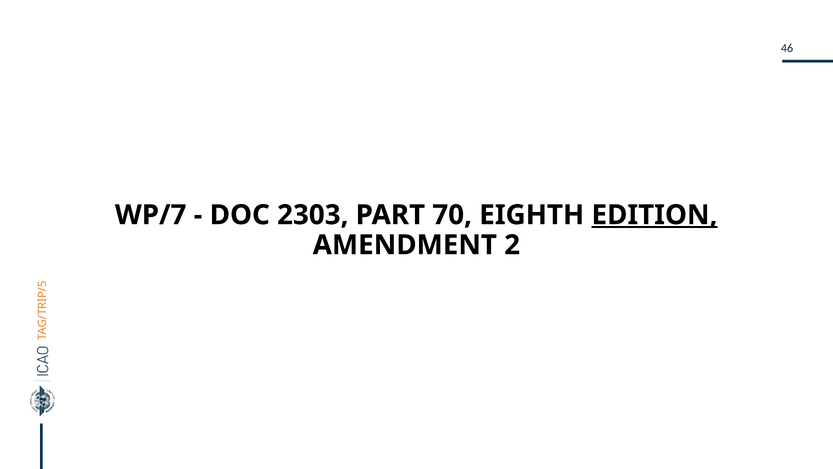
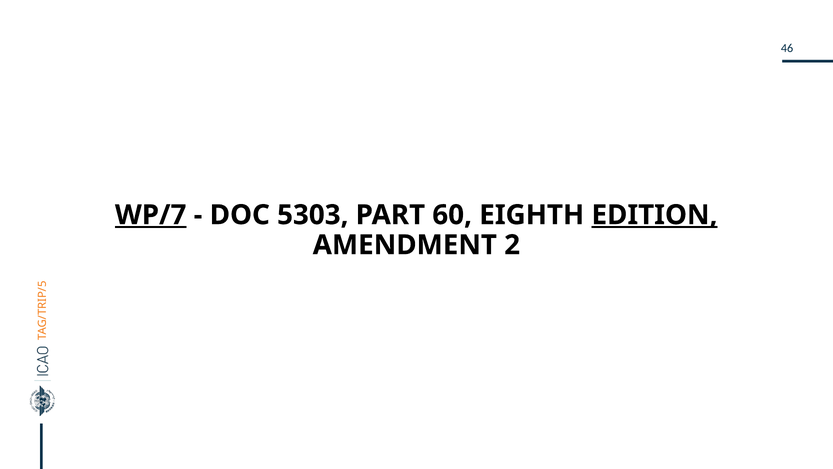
WP/7 underline: none -> present
2303: 2303 -> 5303
70: 70 -> 60
